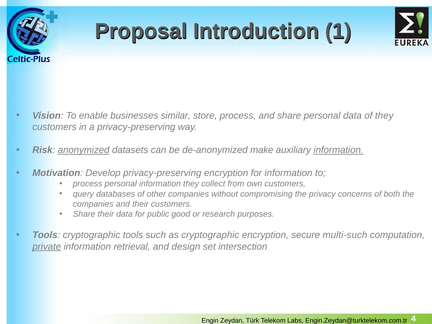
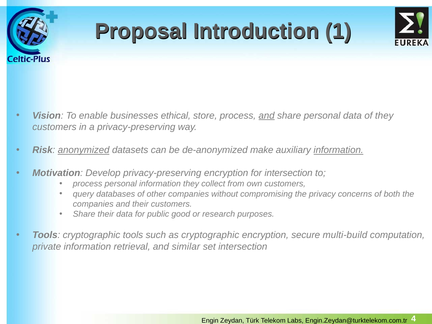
similar: similar -> ethical
and at (267, 116) underline: none -> present
for information: information -> intersection
multi-such: multi-such -> multi-build
private underline: present -> none
design: design -> similar
